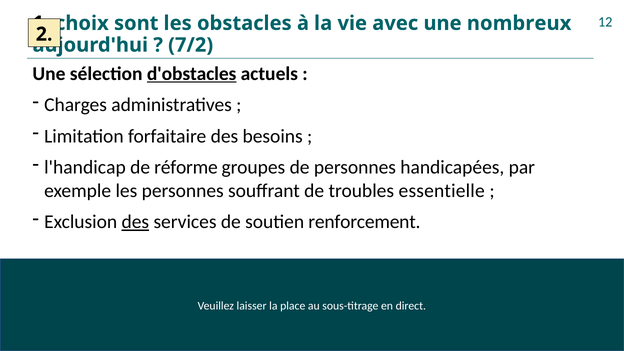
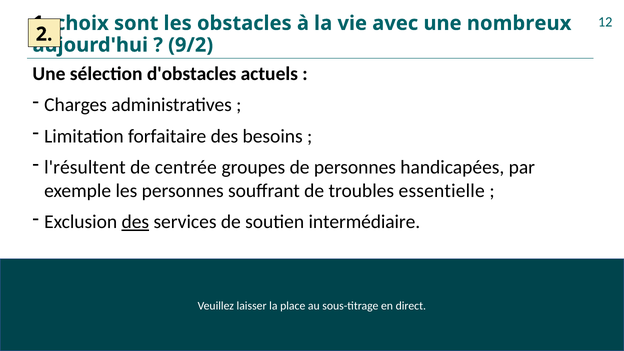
7/2: 7/2 -> 9/2
d'obstacles underline: present -> none
l'handicap: l'handicap -> l'résultent
réforme: réforme -> centrée
renforcement: renforcement -> intermédiaire
